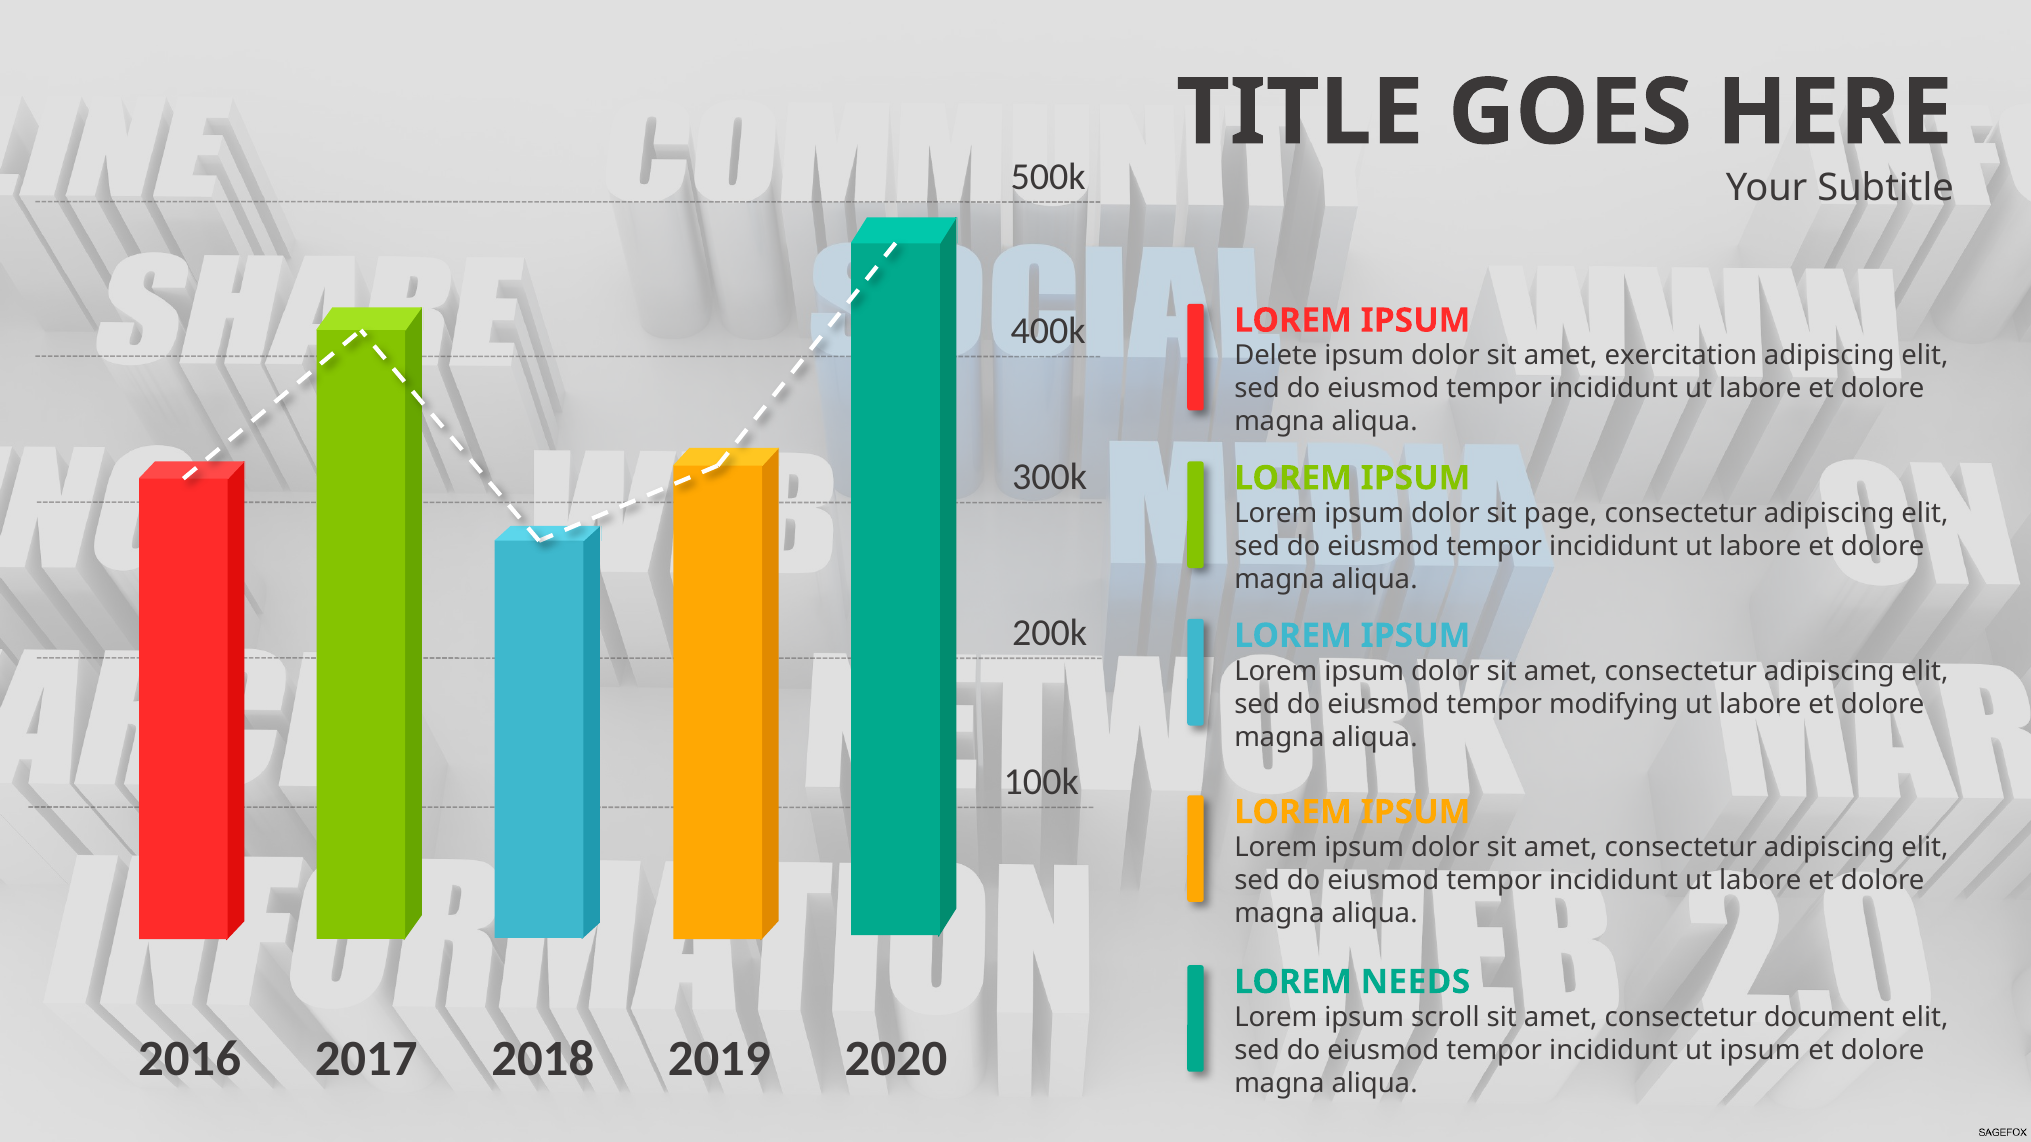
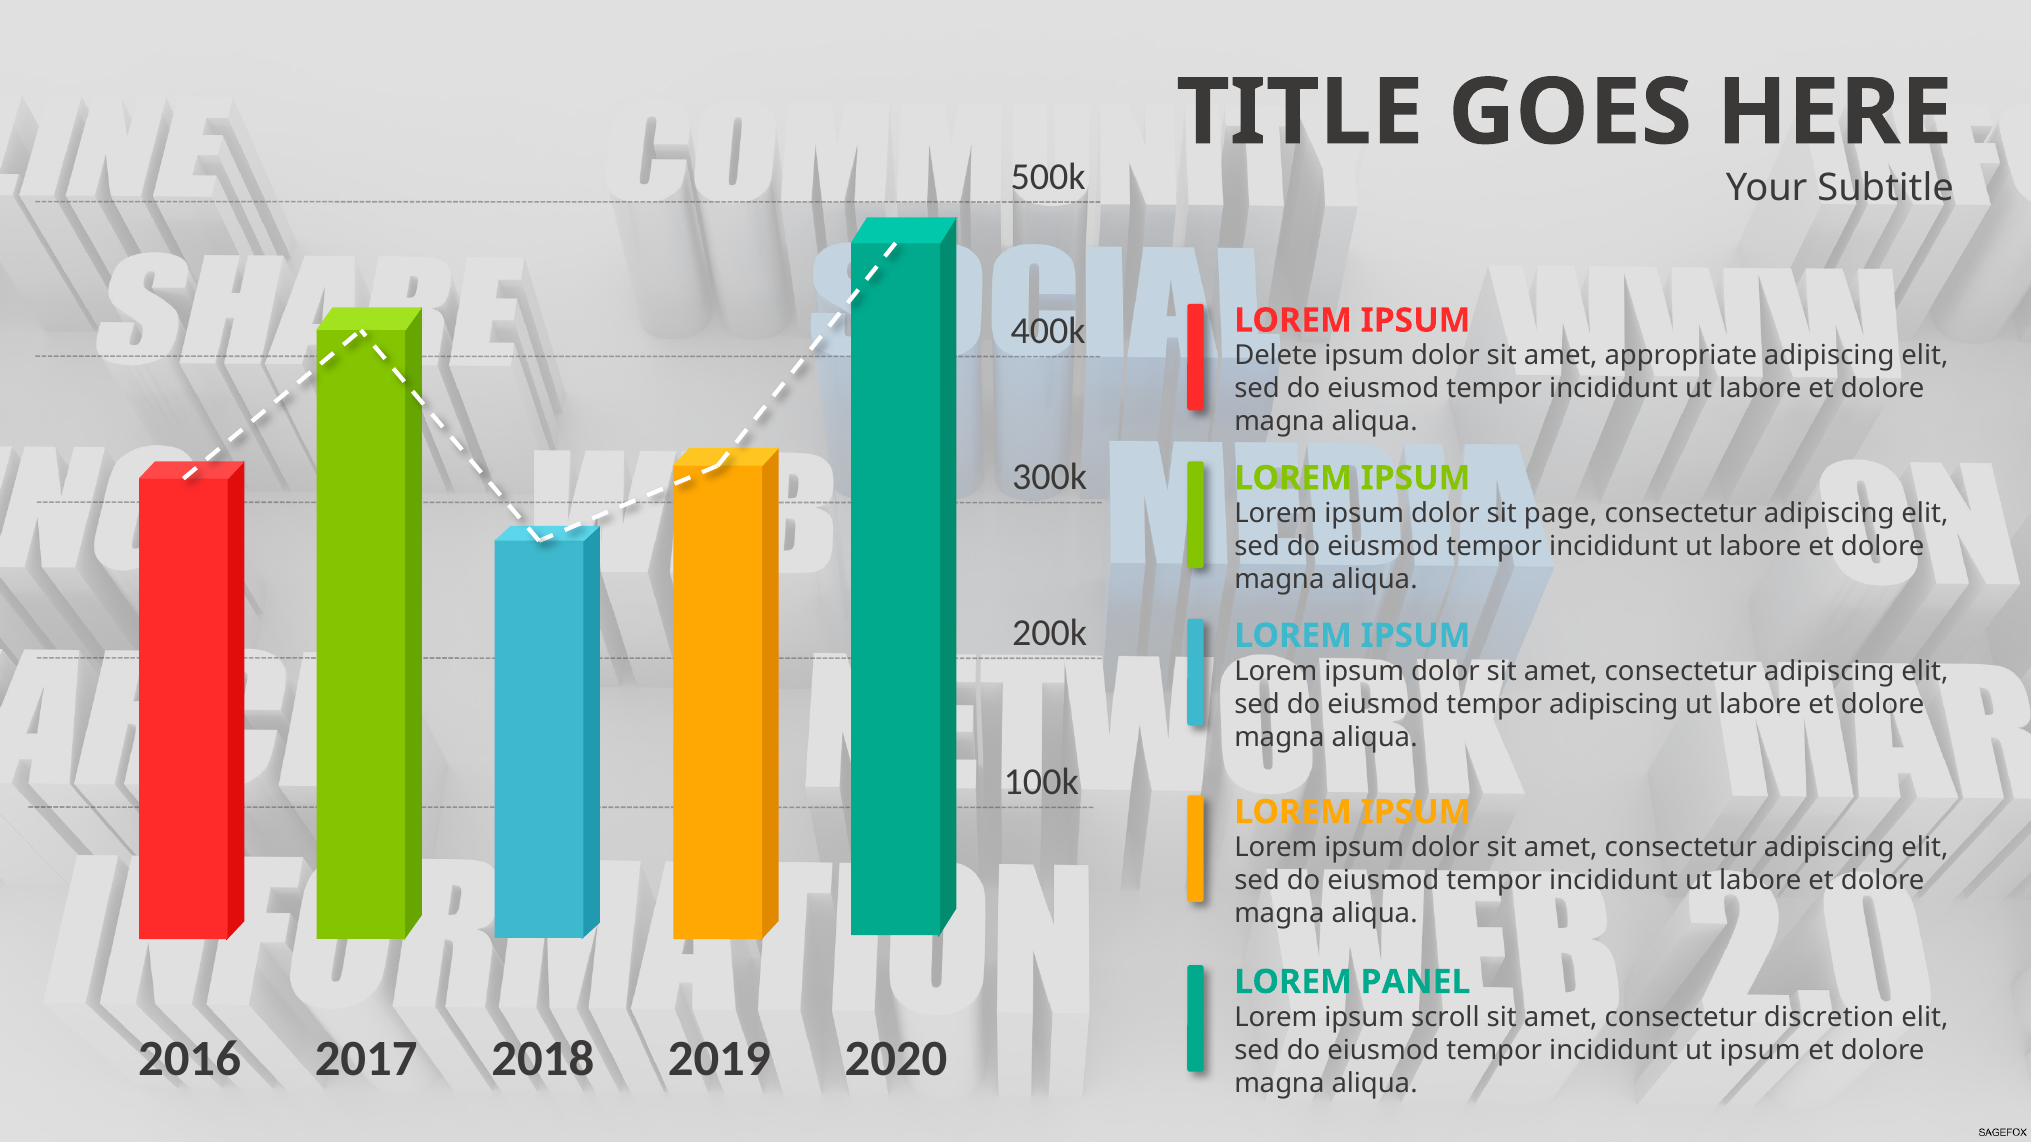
exercitation: exercitation -> appropriate
tempor modifying: modifying -> adipiscing
NEEDS: NEEDS -> PANEL
document: document -> discretion
